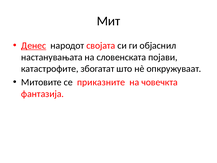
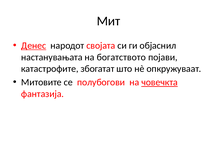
словенската: словенската -> богатството
приказните: приказните -> полубогови
човечкта underline: none -> present
